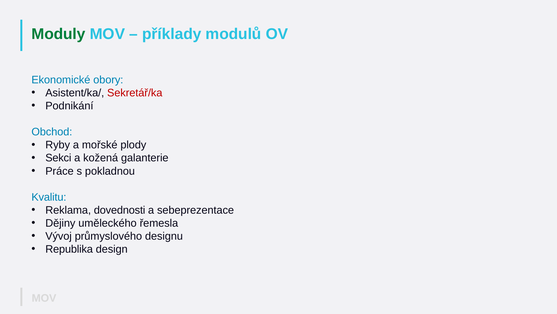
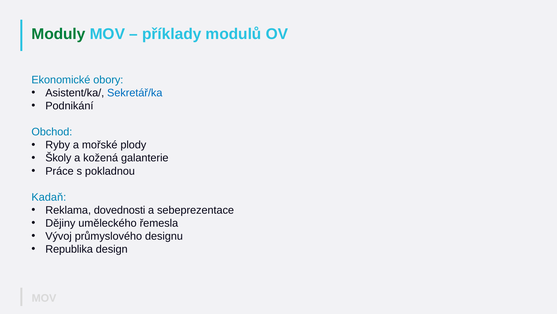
Sekretář/ka colour: red -> blue
Sekci: Sekci -> Školy
Kvalitu: Kvalitu -> Kadaň
